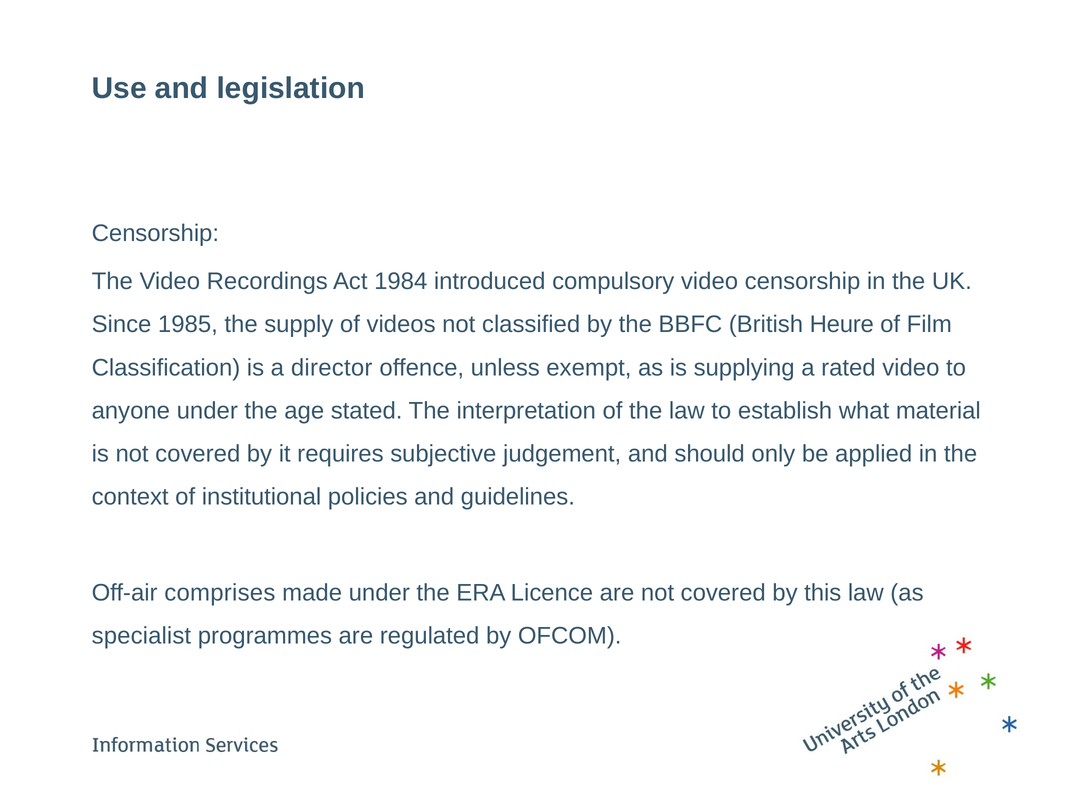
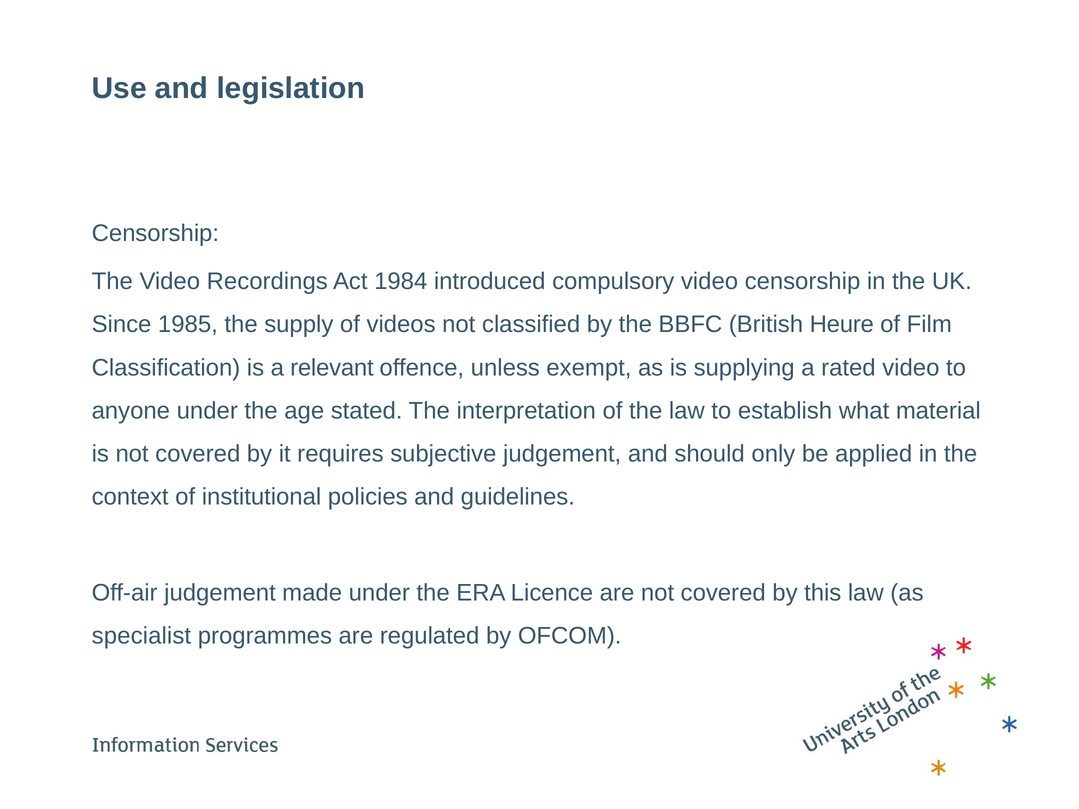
director: director -> relevant
Off-air comprises: comprises -> judgement
